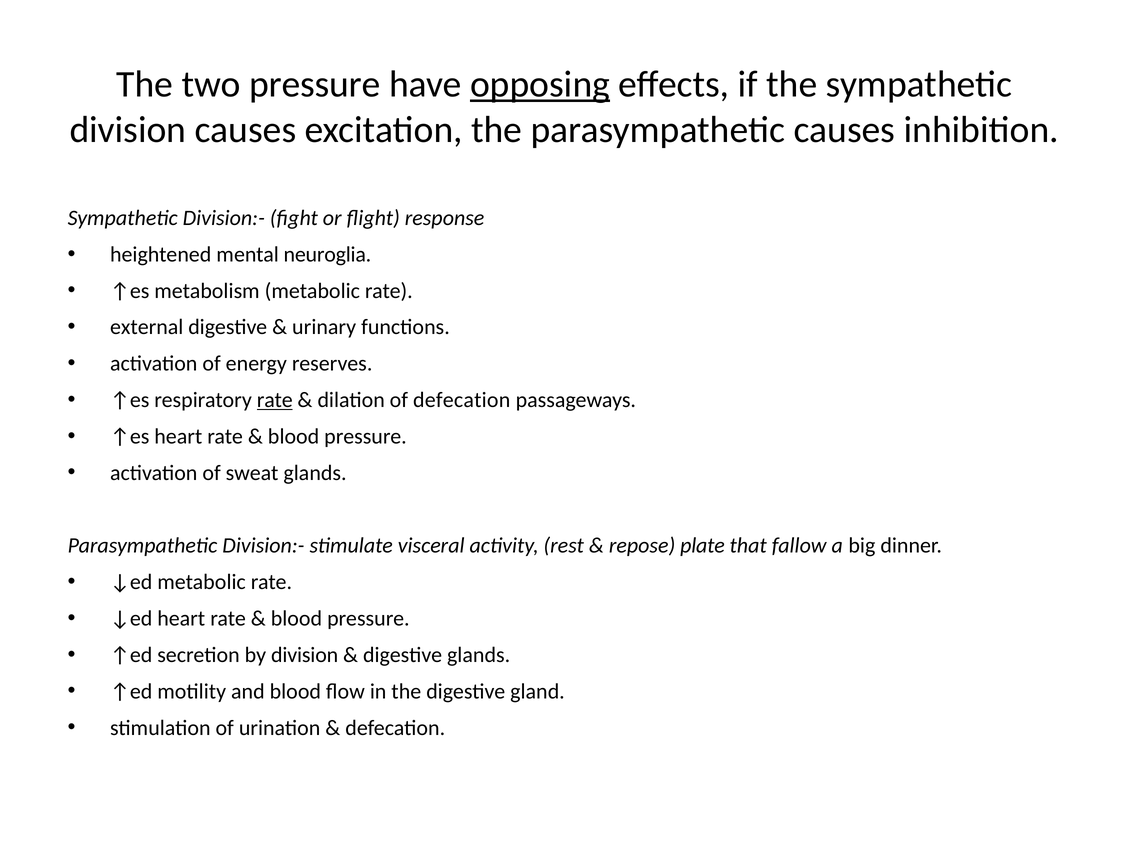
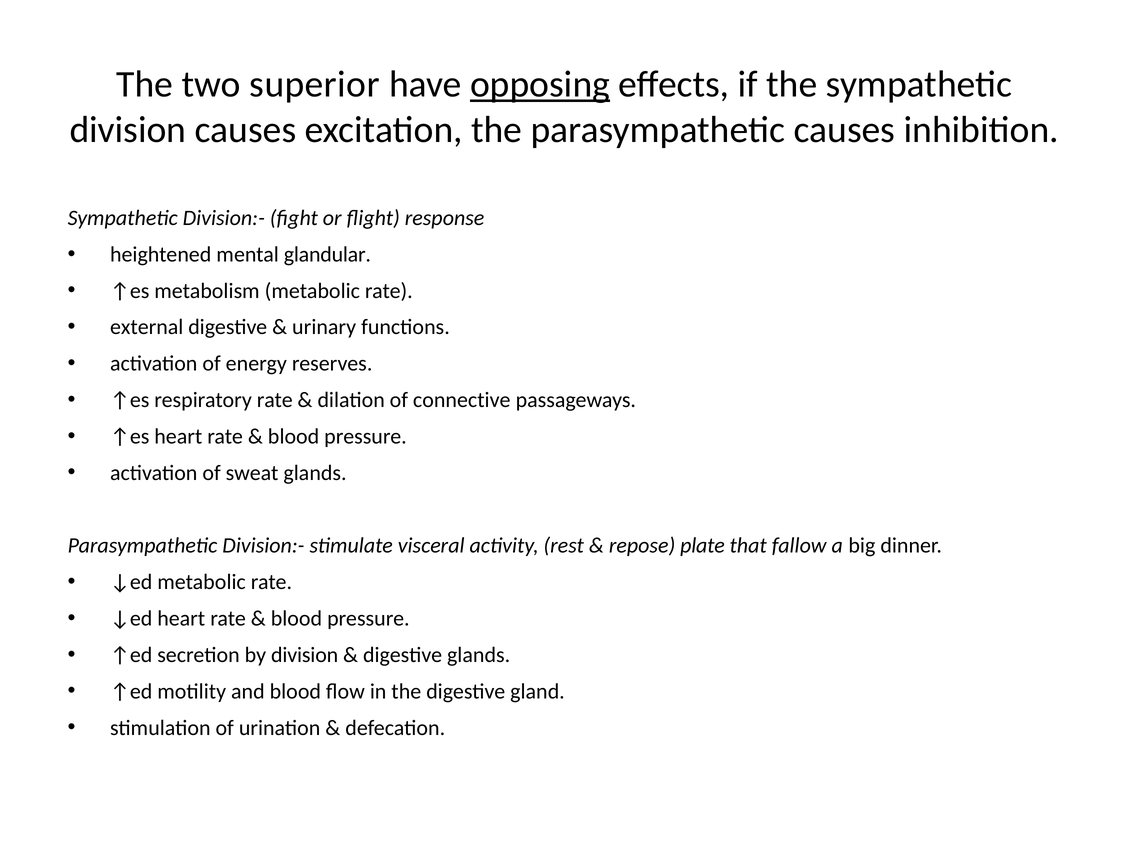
two pressure: pressure -> superior
neuroglia: neuroglia -> glandular
rate at (275, 400) underline: present -> none
of defecation: defecation -> connective
